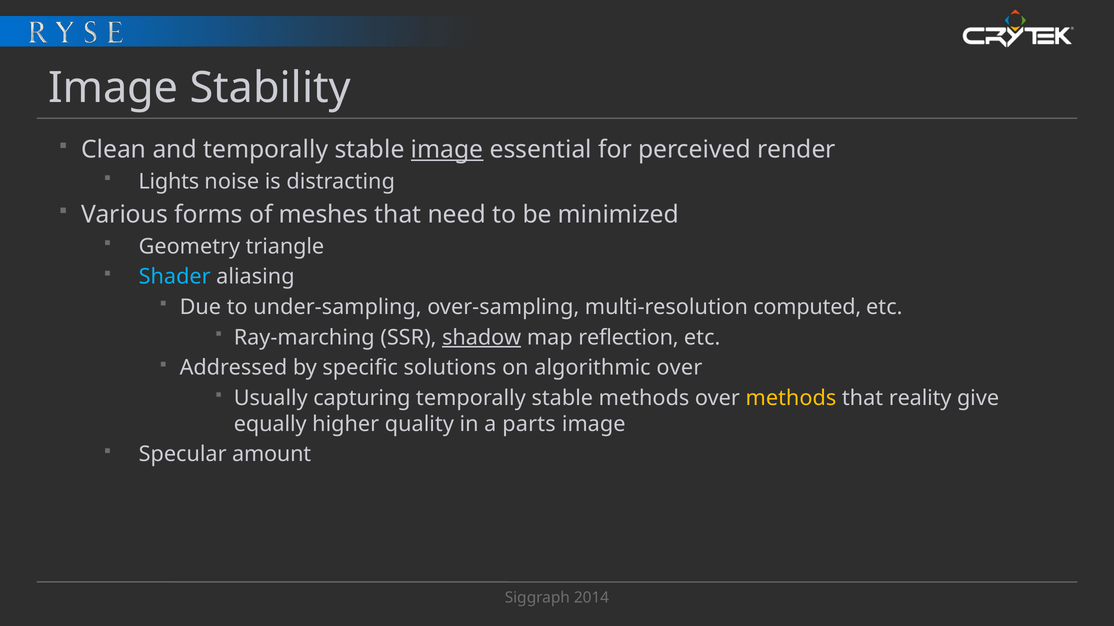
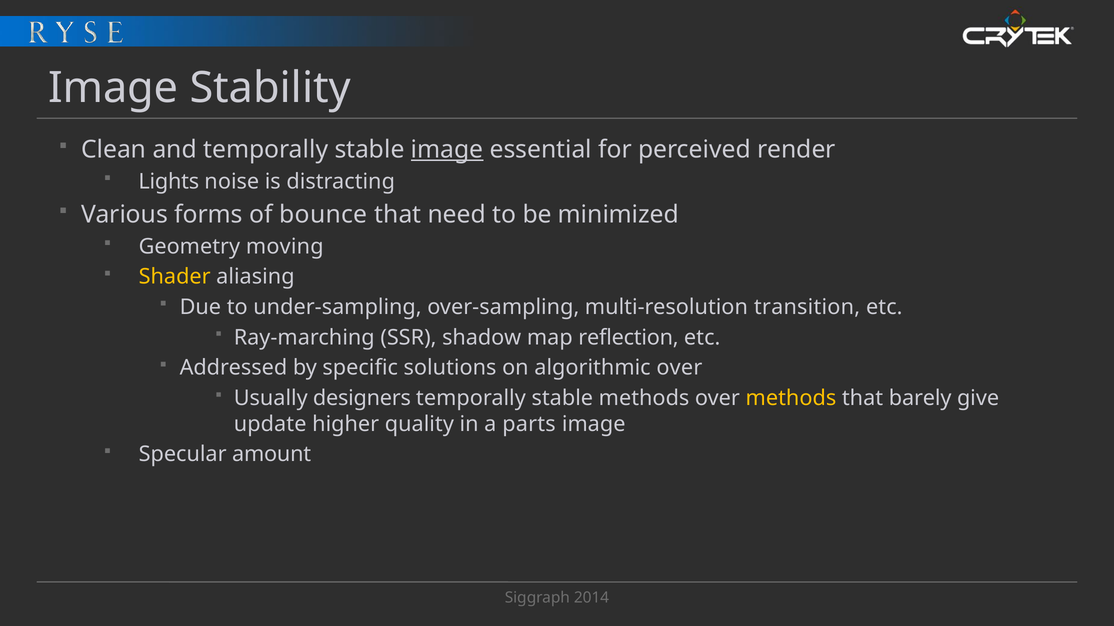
meshes: meshes -> bounce
triangle: triangle -> moving
Shader colour: light blue -> yellow
computed: computed -> transition
shadow underline: present -> none
capturing: capturing -> designers
reality: reality -> barely
equally: equally -> update
